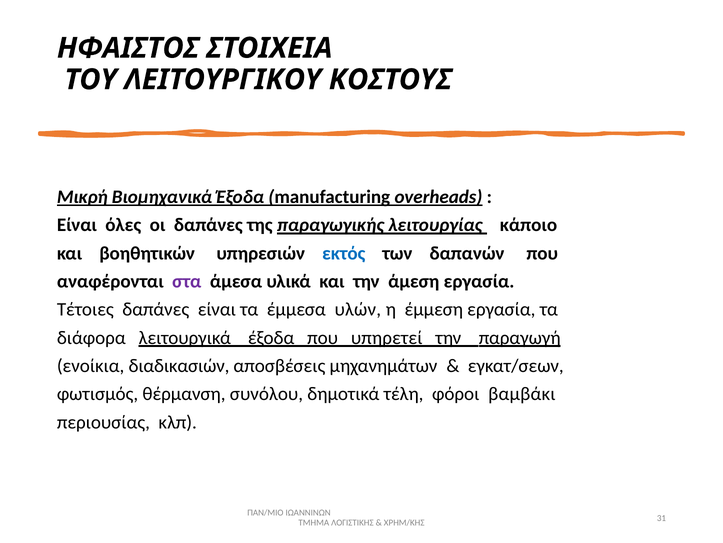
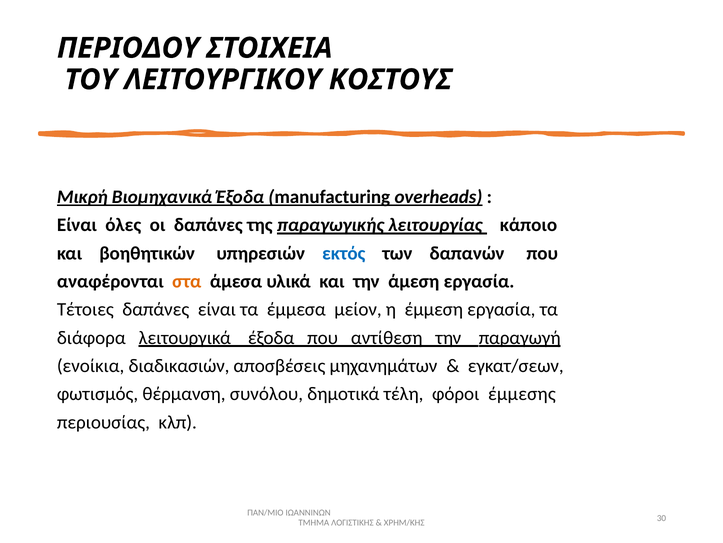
ΗΦΑΙΣΤΟΣ: ΗΦΑΙΣΤΟΣ -> ΠΕΡΙΟΔΟΥ
στα colour: purple -> orange
υλών: υλών -> μείον
υπηρετεί: υπηρετεί -> αντίθεση
βαμβάκι: βαμβάκι -> έμμεσης
31: 31 -> 30
